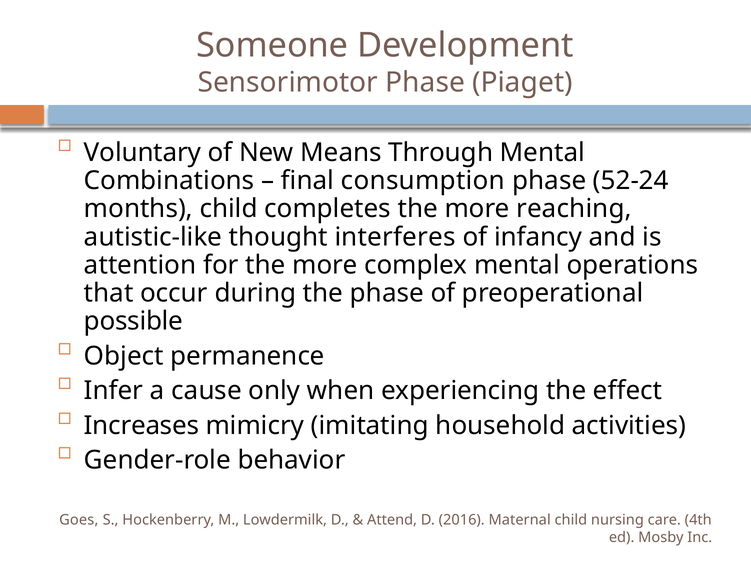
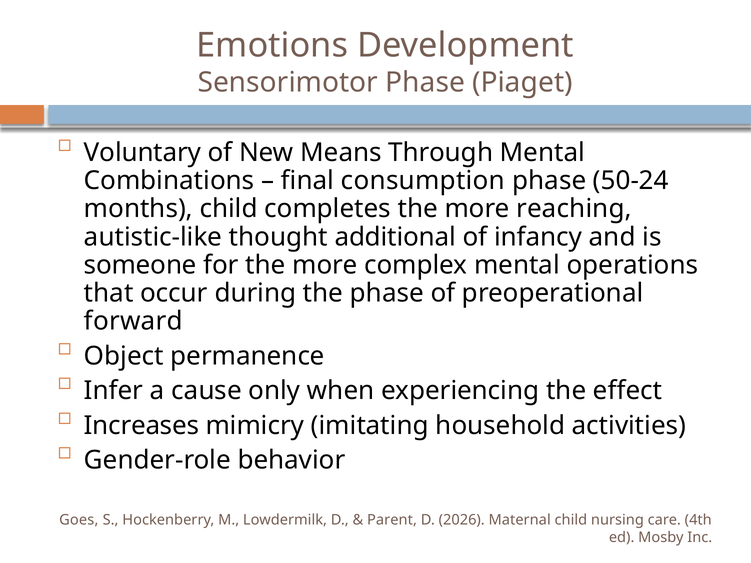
Someone: Someone -> Emotions
52-24: 52-24 -> 50-24
interferes: interferes -> additional
attention: attention -> someone
possible: possible -> forward
Attend: Attend -> Parent
2016: 2016 -> 2026
